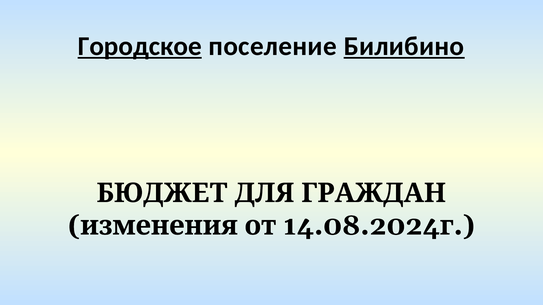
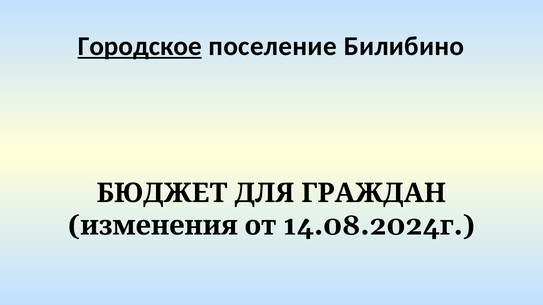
Билибино underline: present -> none
